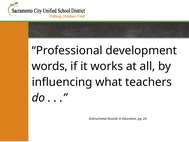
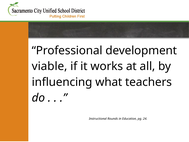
words: words -> viable
